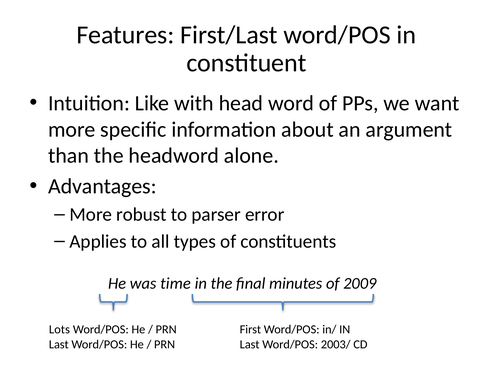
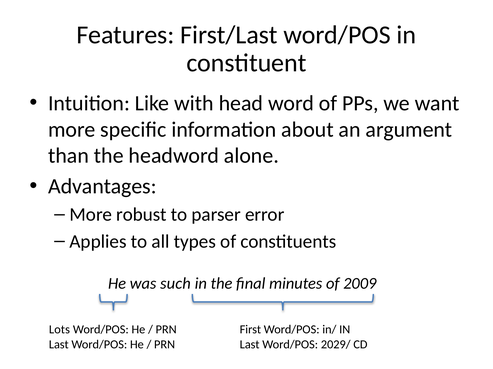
time: time -> such
2003/: 2003/ -> 2029/
